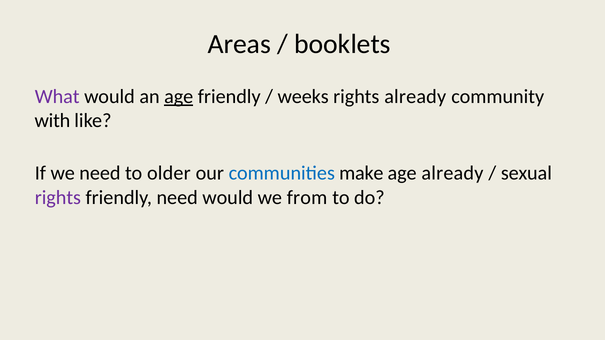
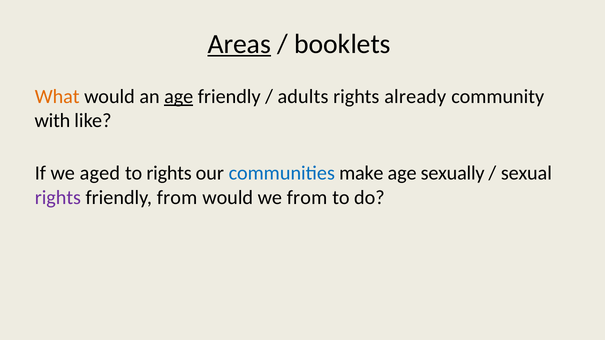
Areas underline: none -> present
What colour: purple -> orange
weeks: weeks -> adults
we need: need -> aged
to older: older -> rights
age already: already -> sexually
friendly need: need -> from
